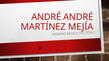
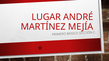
ANDRÉ at (46, 17): ANDRÉ -> LUGAR
